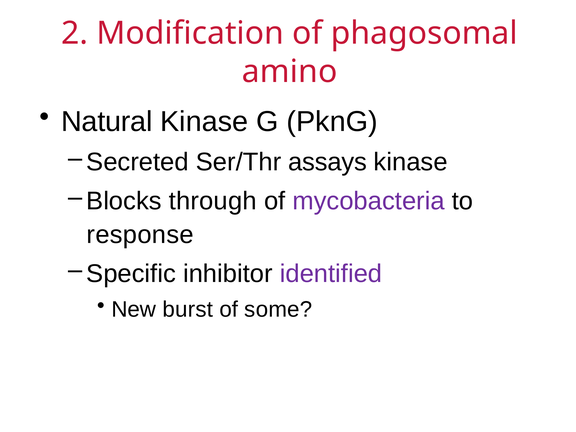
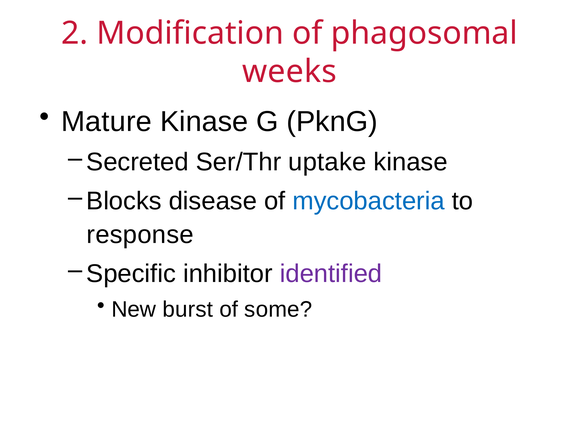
amino: amino -> weeks
Natural: Natural -> Mature
assays: assays -> uptake
through: through -> disease
mycobacteria colour: purple -> blue
